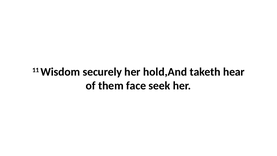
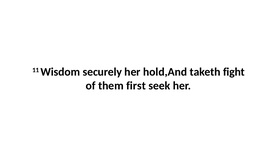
hear: hear -> fight
face: face -> first
